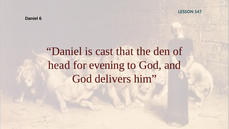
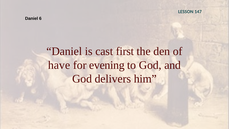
that: that -> first
head: head -> have
